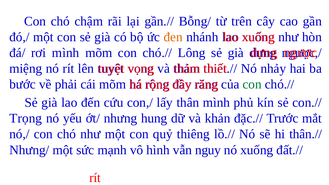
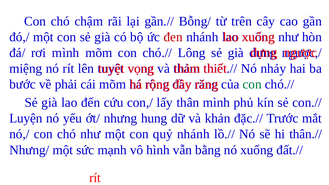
đen colour: orange -> red
Trọng: Trọng -> Luyện
quỷ thiêng: thiêng -> nhánh
nguy: nguy -> bằng
